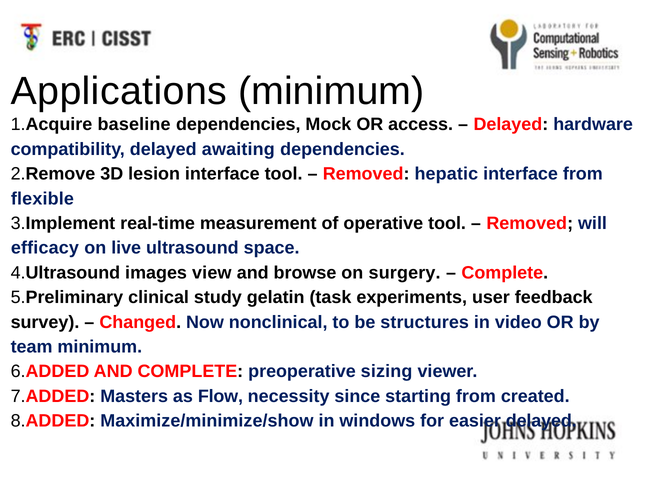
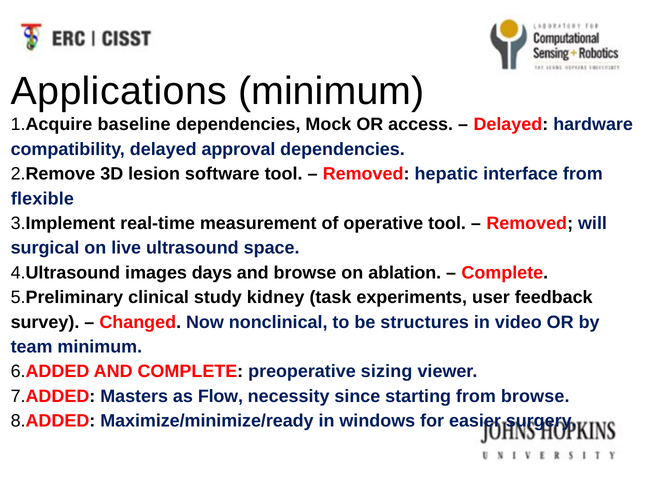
awaiting: awaiting -> approval
lesion interface: interface -> software
efficacy: efficacy -> surgical
view: view -> days
surgery: surgery -> ablation
gelatin: gelatin -> kidney
from created: created -> browse
Maximize/minimize/show: Maximize/minimize/show -> Maximize/minimize/ready
easier delayed: delayed -> surgery
